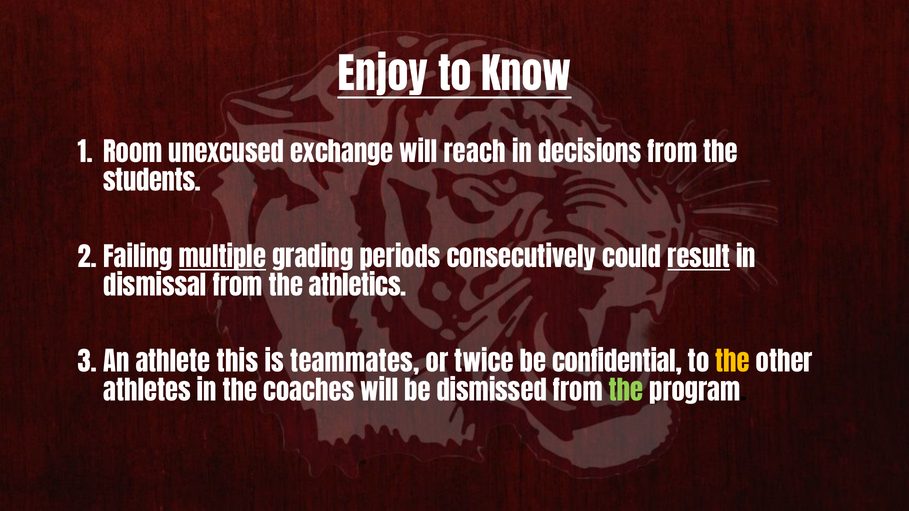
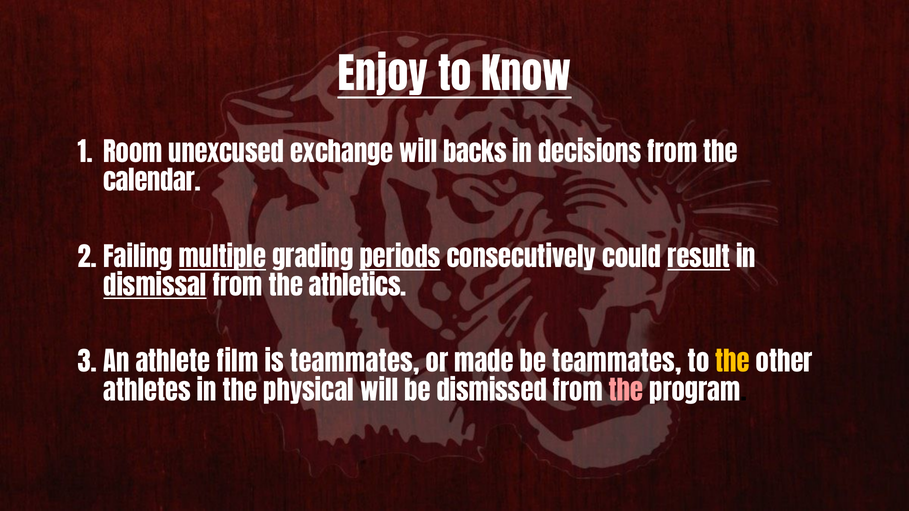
reach: reach -> backs
students: students -> calendar
periods underline: none -> present
dismissal underline: none -> present
this: this -> film
twice: twice -> made
be confidential: confidential -> teammates
coaches: coaches -> physical
the at (626, 392) colour: light green -> pink
